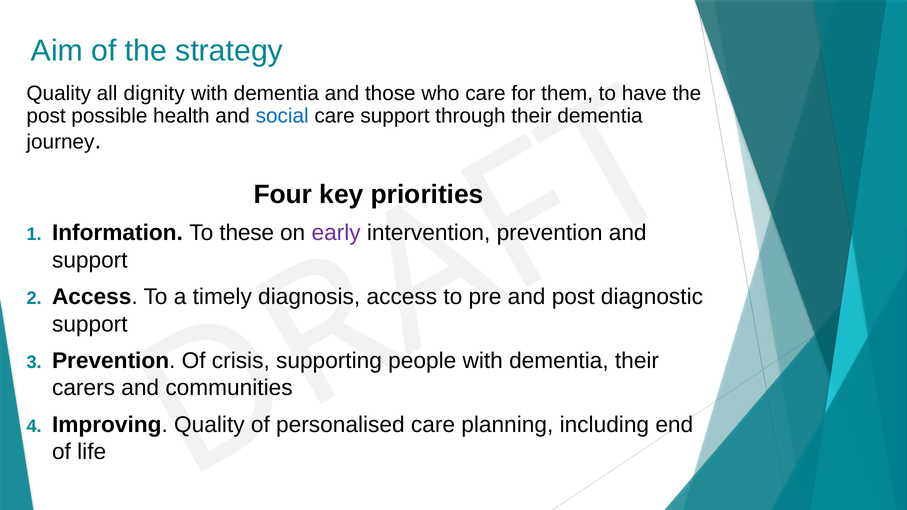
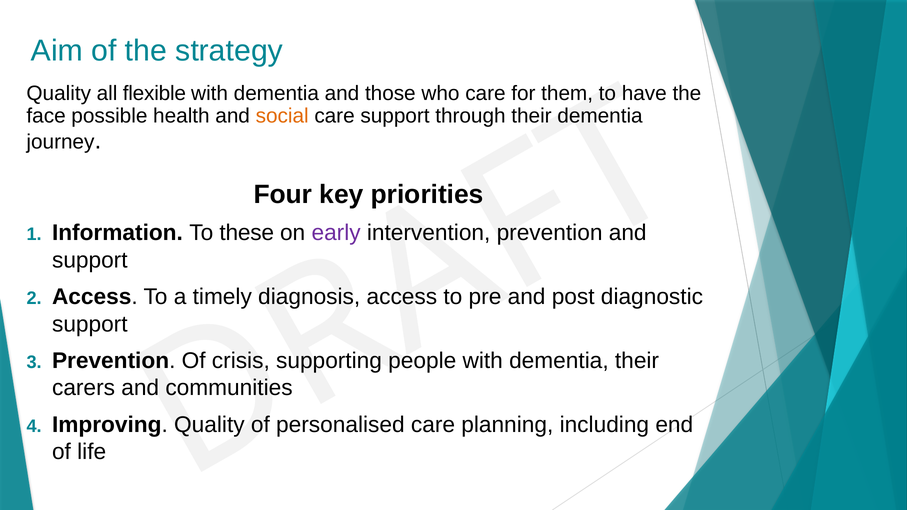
dignity: dignity -> flexible
post at (46, 116): post -> face
social colour: blue -> orange
